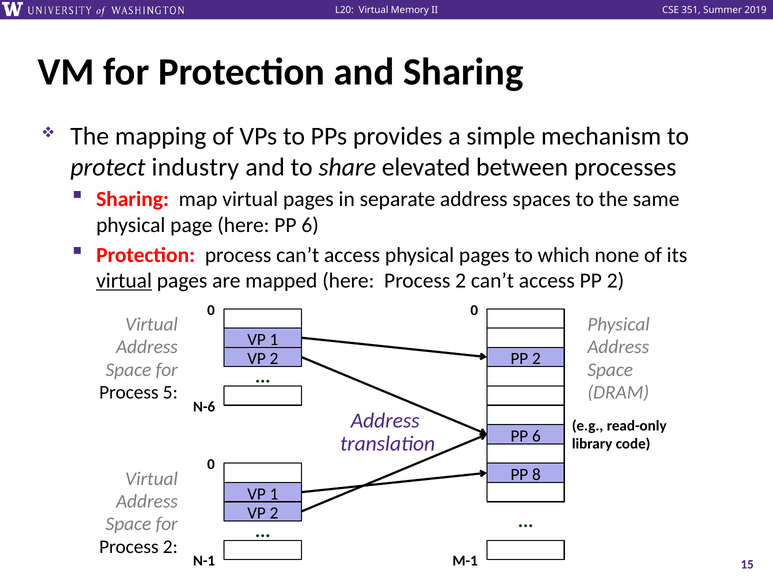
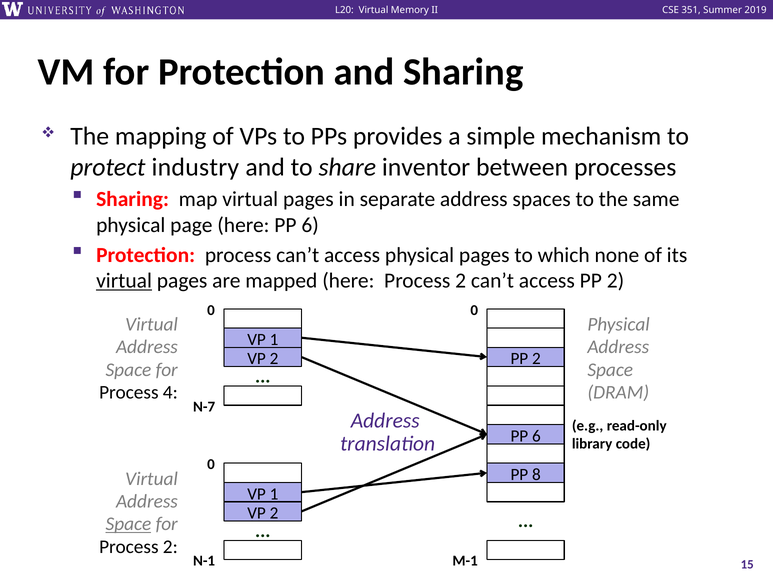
elevated: elevated -> inventor
5: 5 -> 4
N-6: N-6 -> N-7
Space at (128, 525) underline: none -> present
